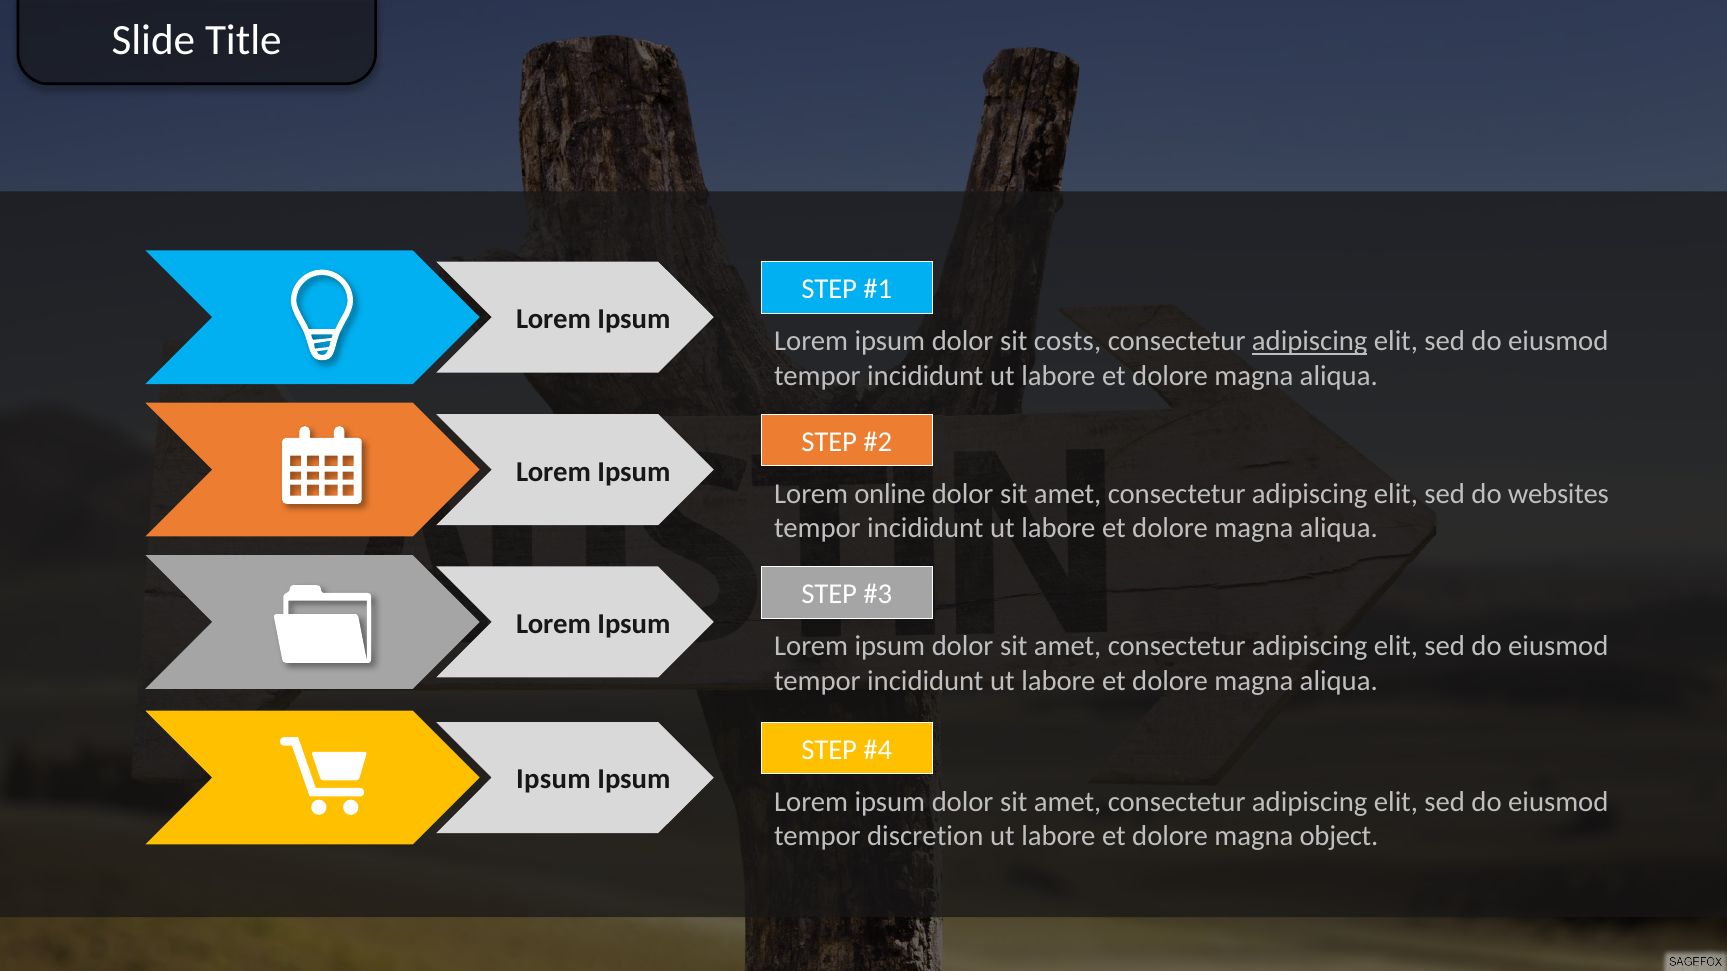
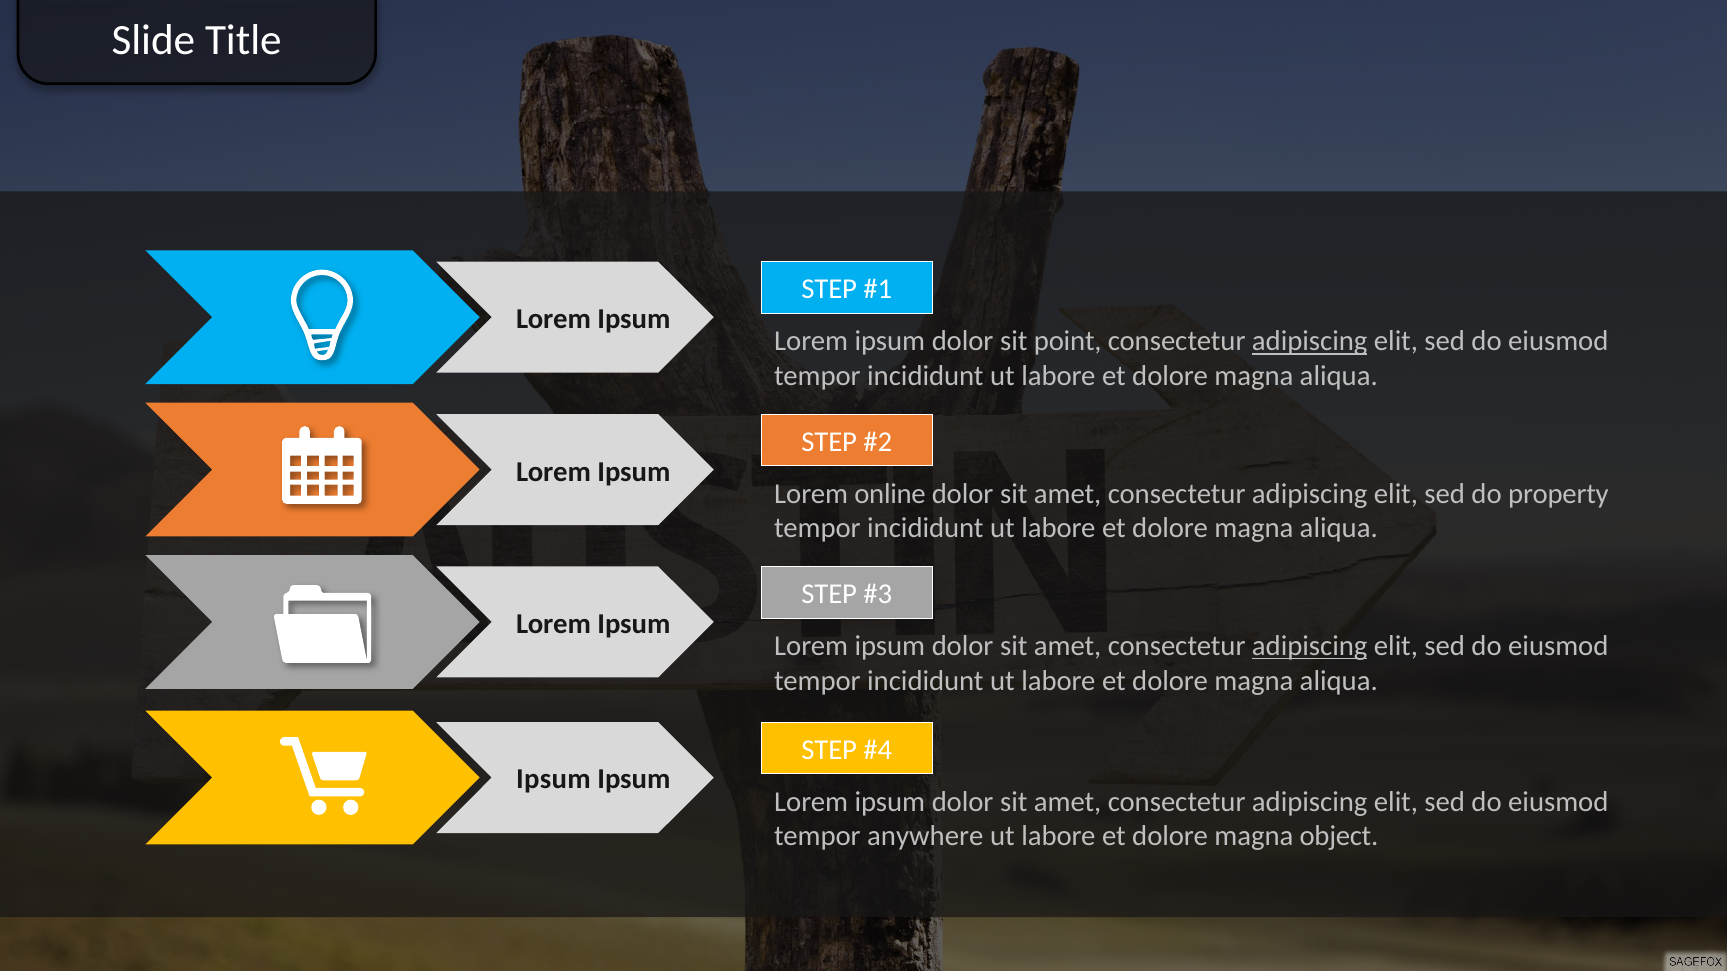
costs: costs -> point
websites: websites -> property
adipiscing at (1310, 646) underline: none -> present
discretion: discretion -> anywhere
